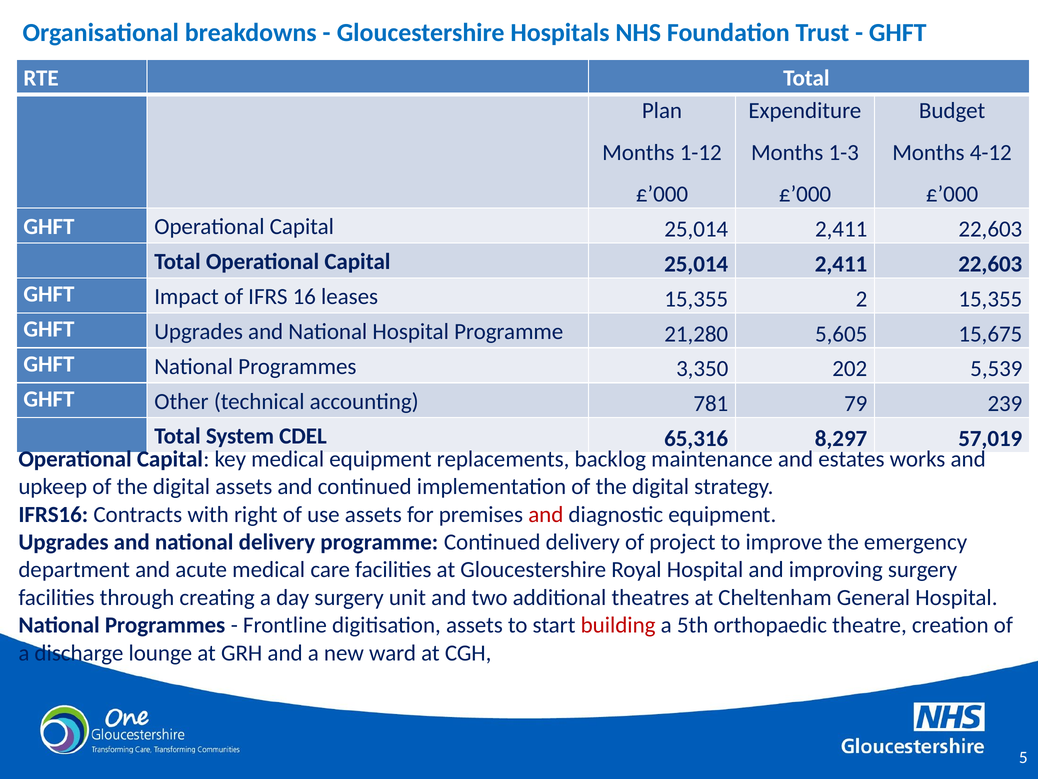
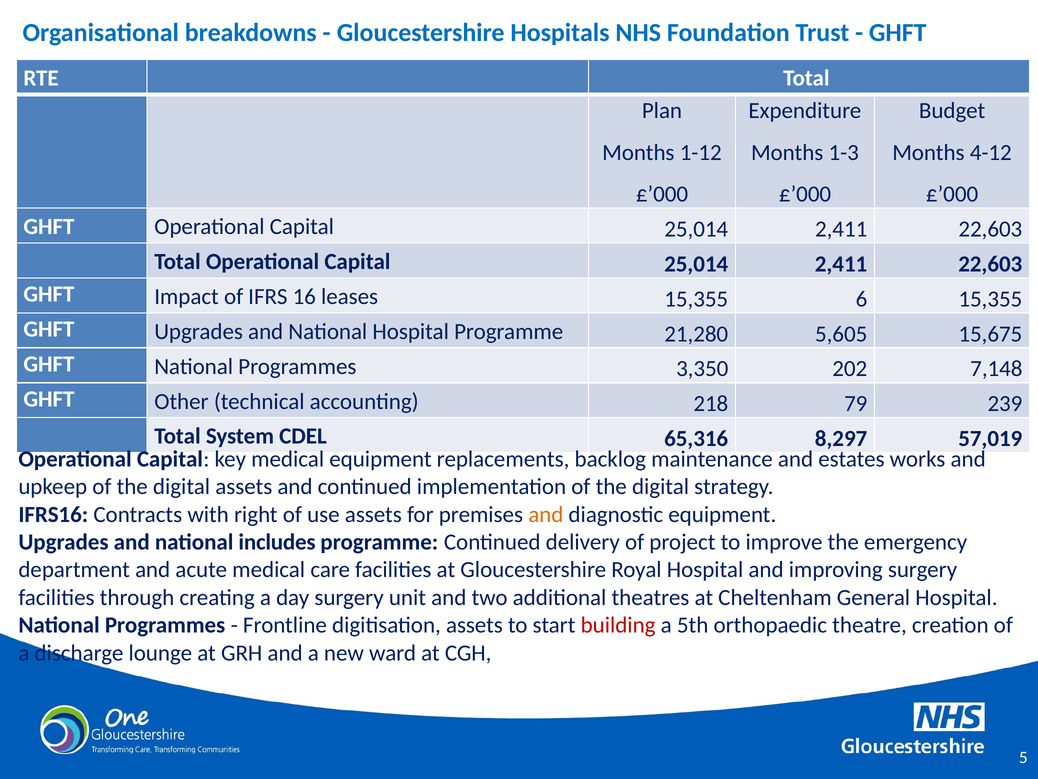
2: 2 -> 6
5,539: 5,539 -> 7,148
781: 781 -> 218
and at (546, 514) colour: red -> orange
national delivery: delivery -> includes
